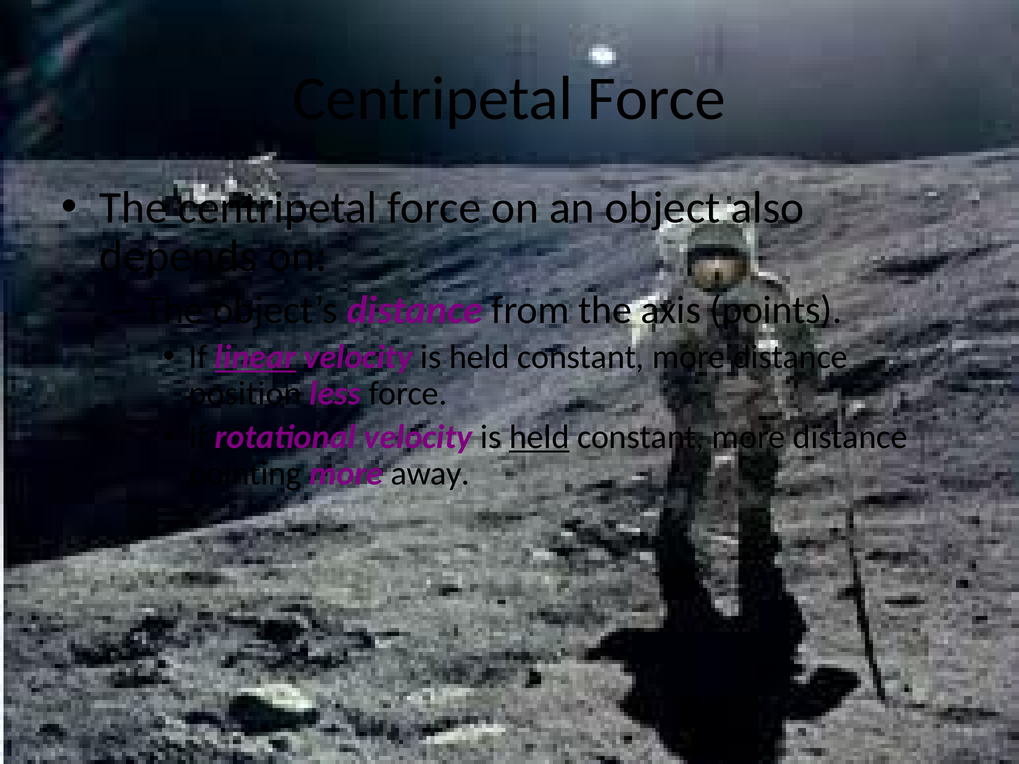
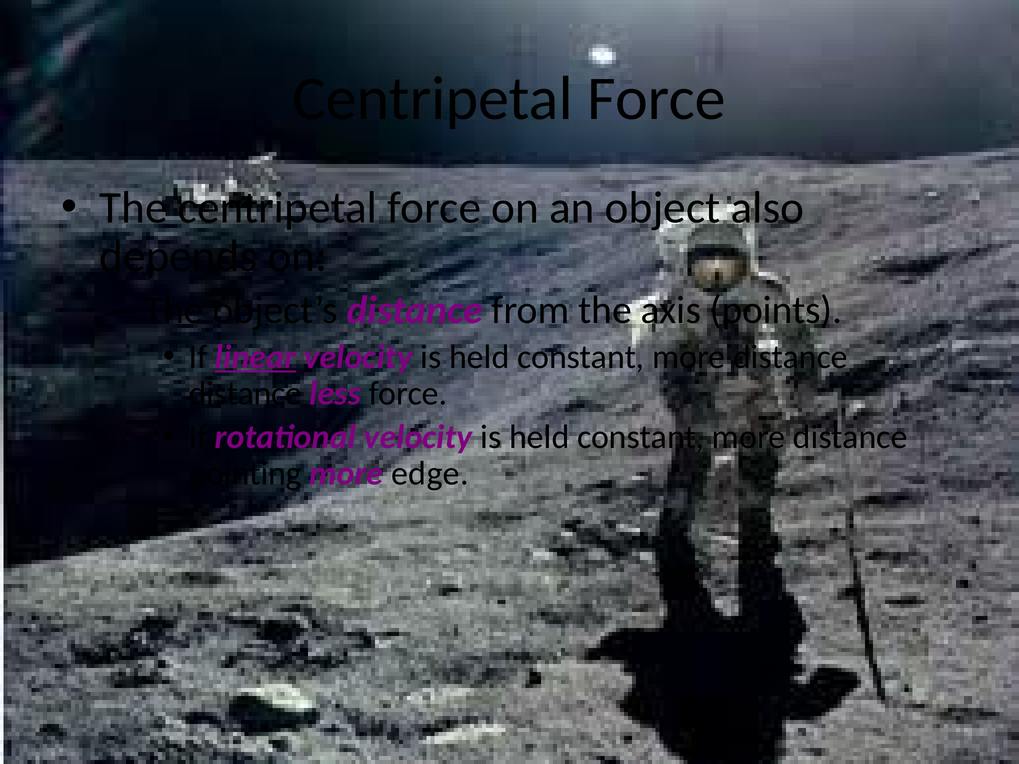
position at (245, 394): position -> distance
held at (539, 437) underline: present -> none
away: away -> edge
